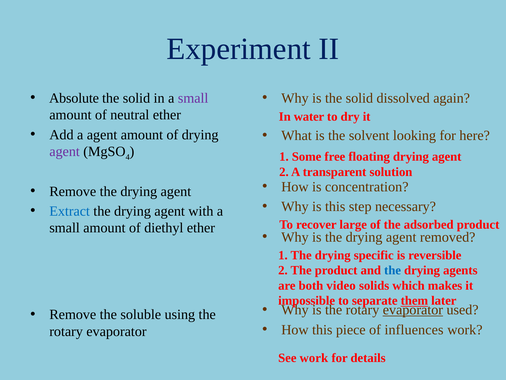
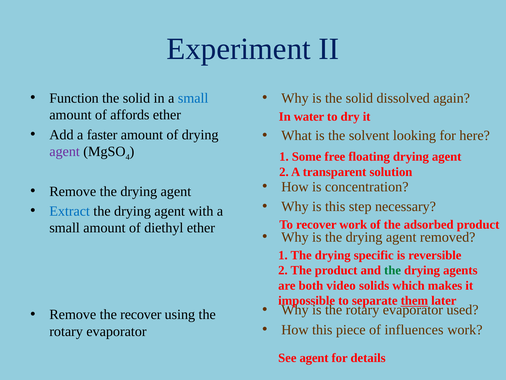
Absolute: Absolute -> Function
small at (193, 98) colour: purple -> blue
neutral: neutral -> affords
a agent: agent -> faster
recover large: large -> work
the at (393, 270) colour: blue -> green
evaporator at (413, 310) underline: present -> none
the soluble: soluble -> recover
See work: work -> agent
